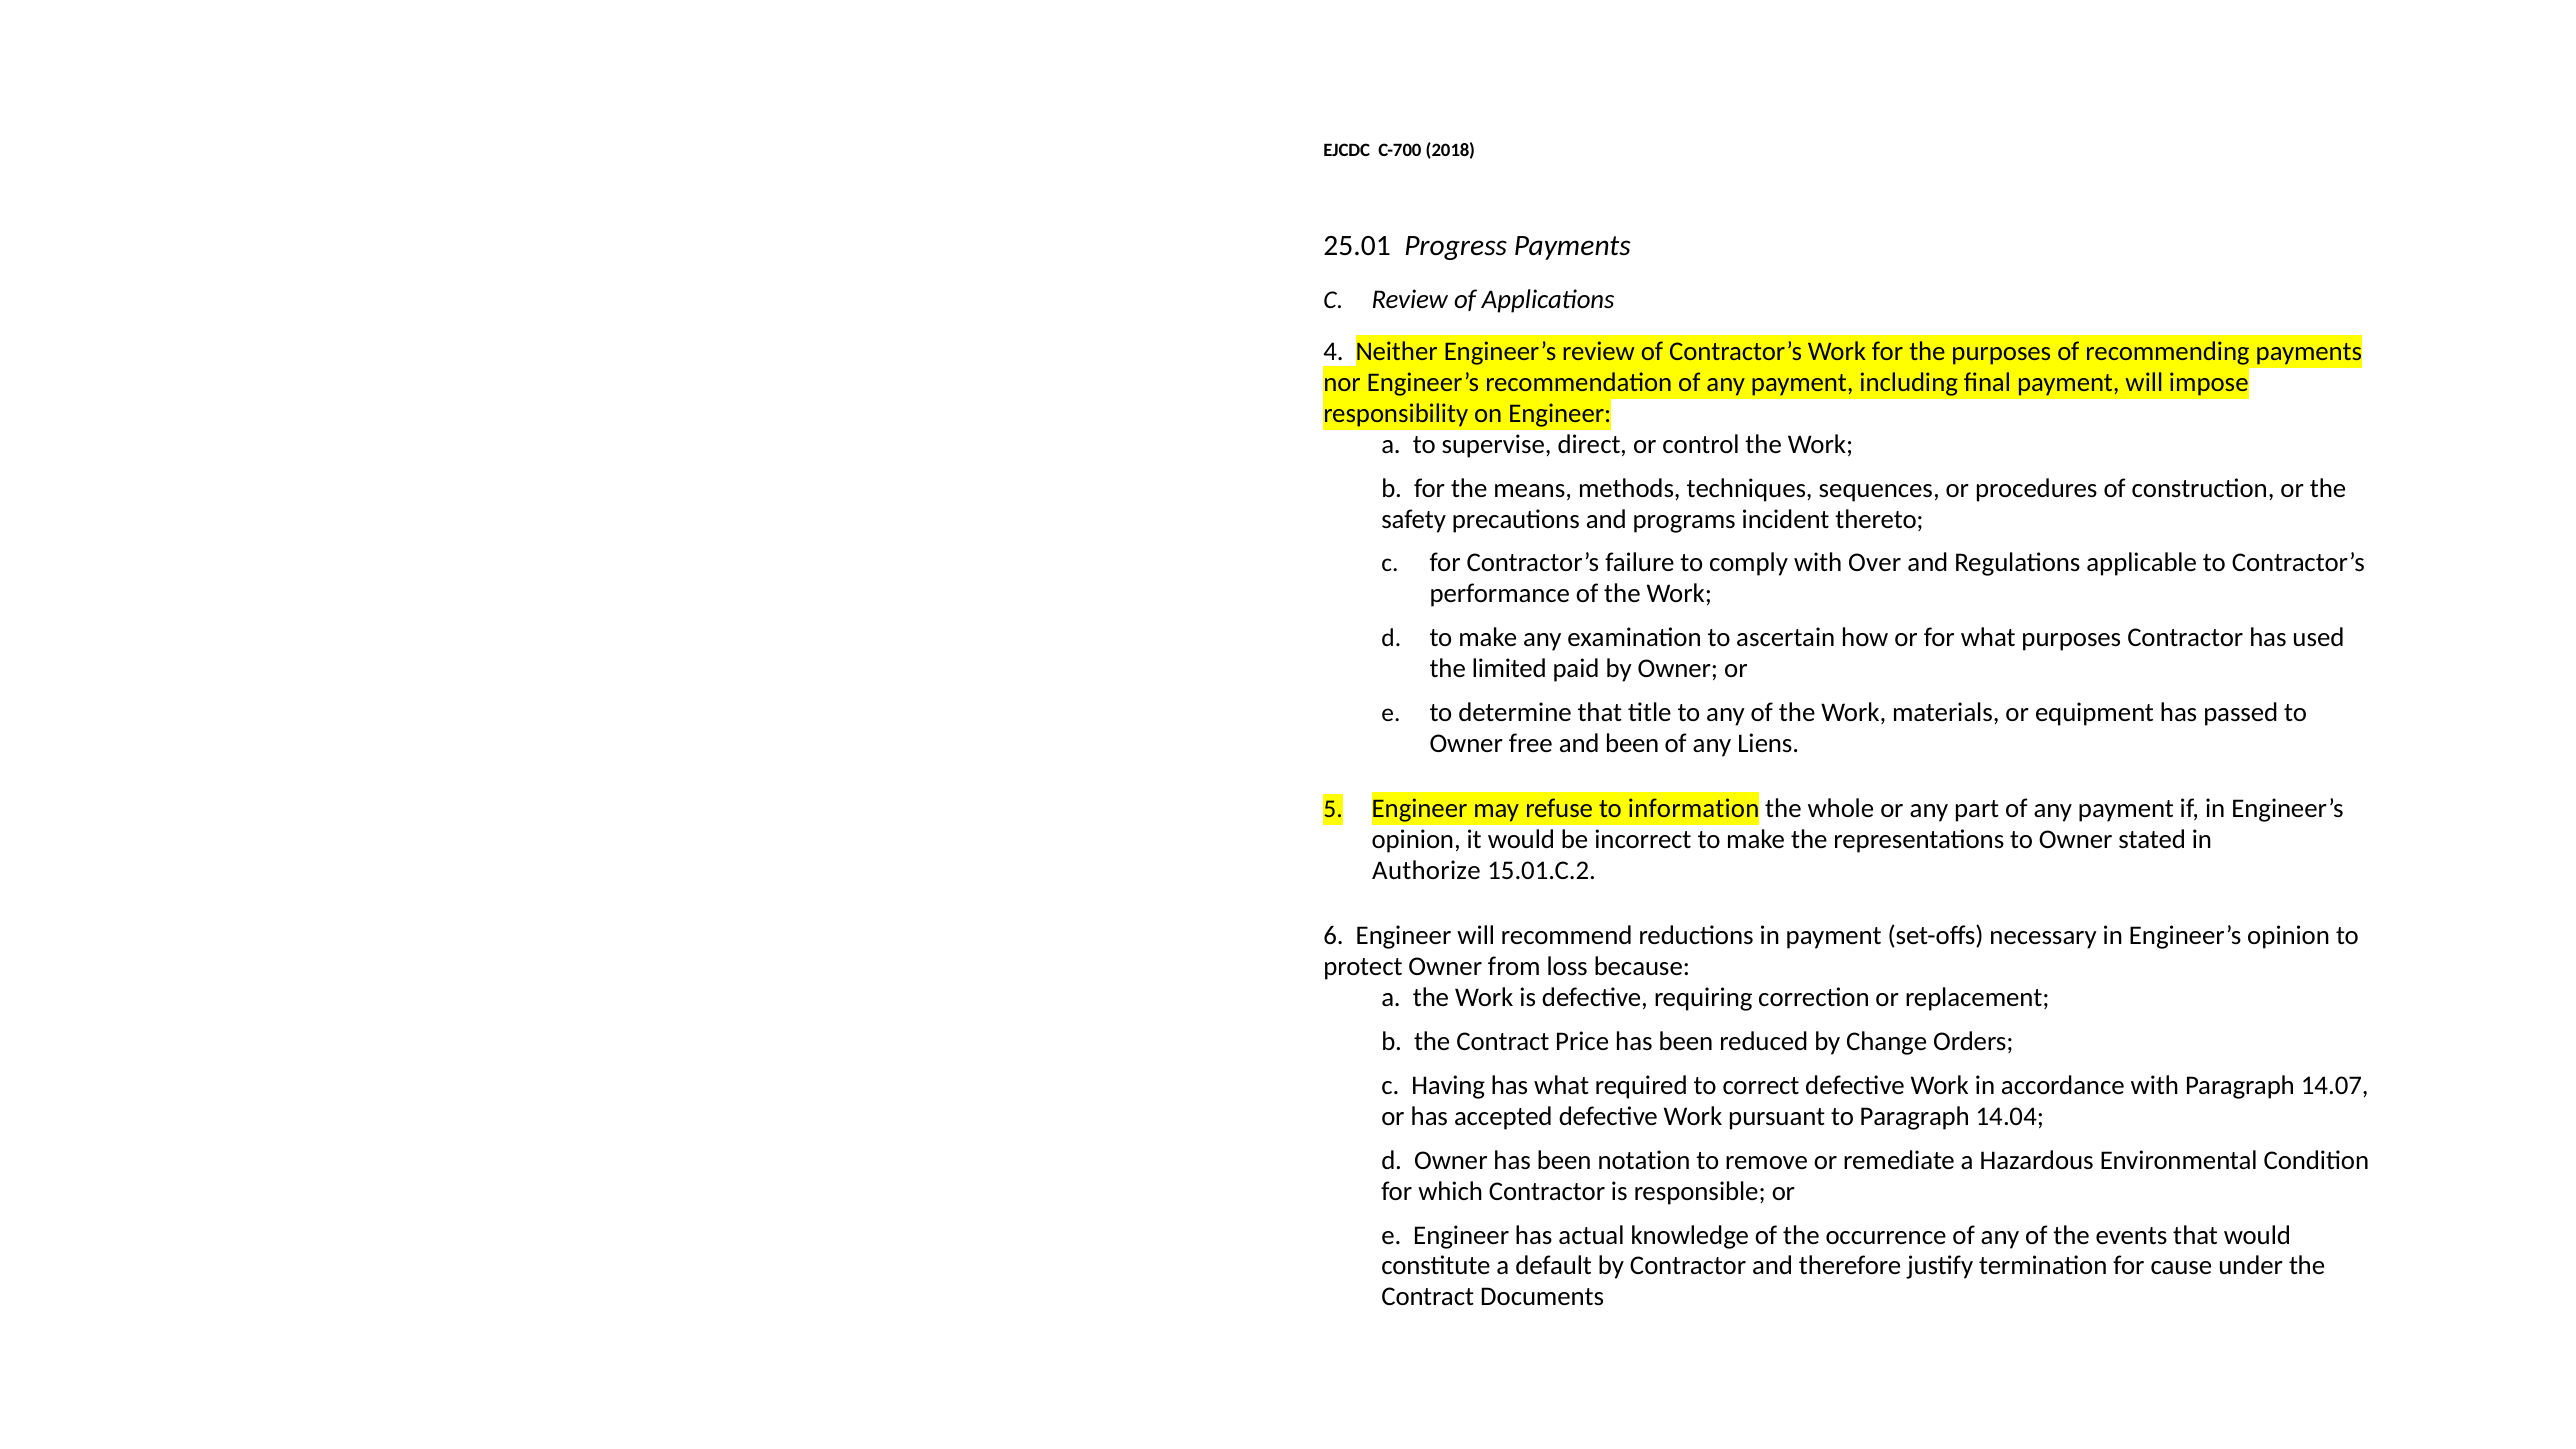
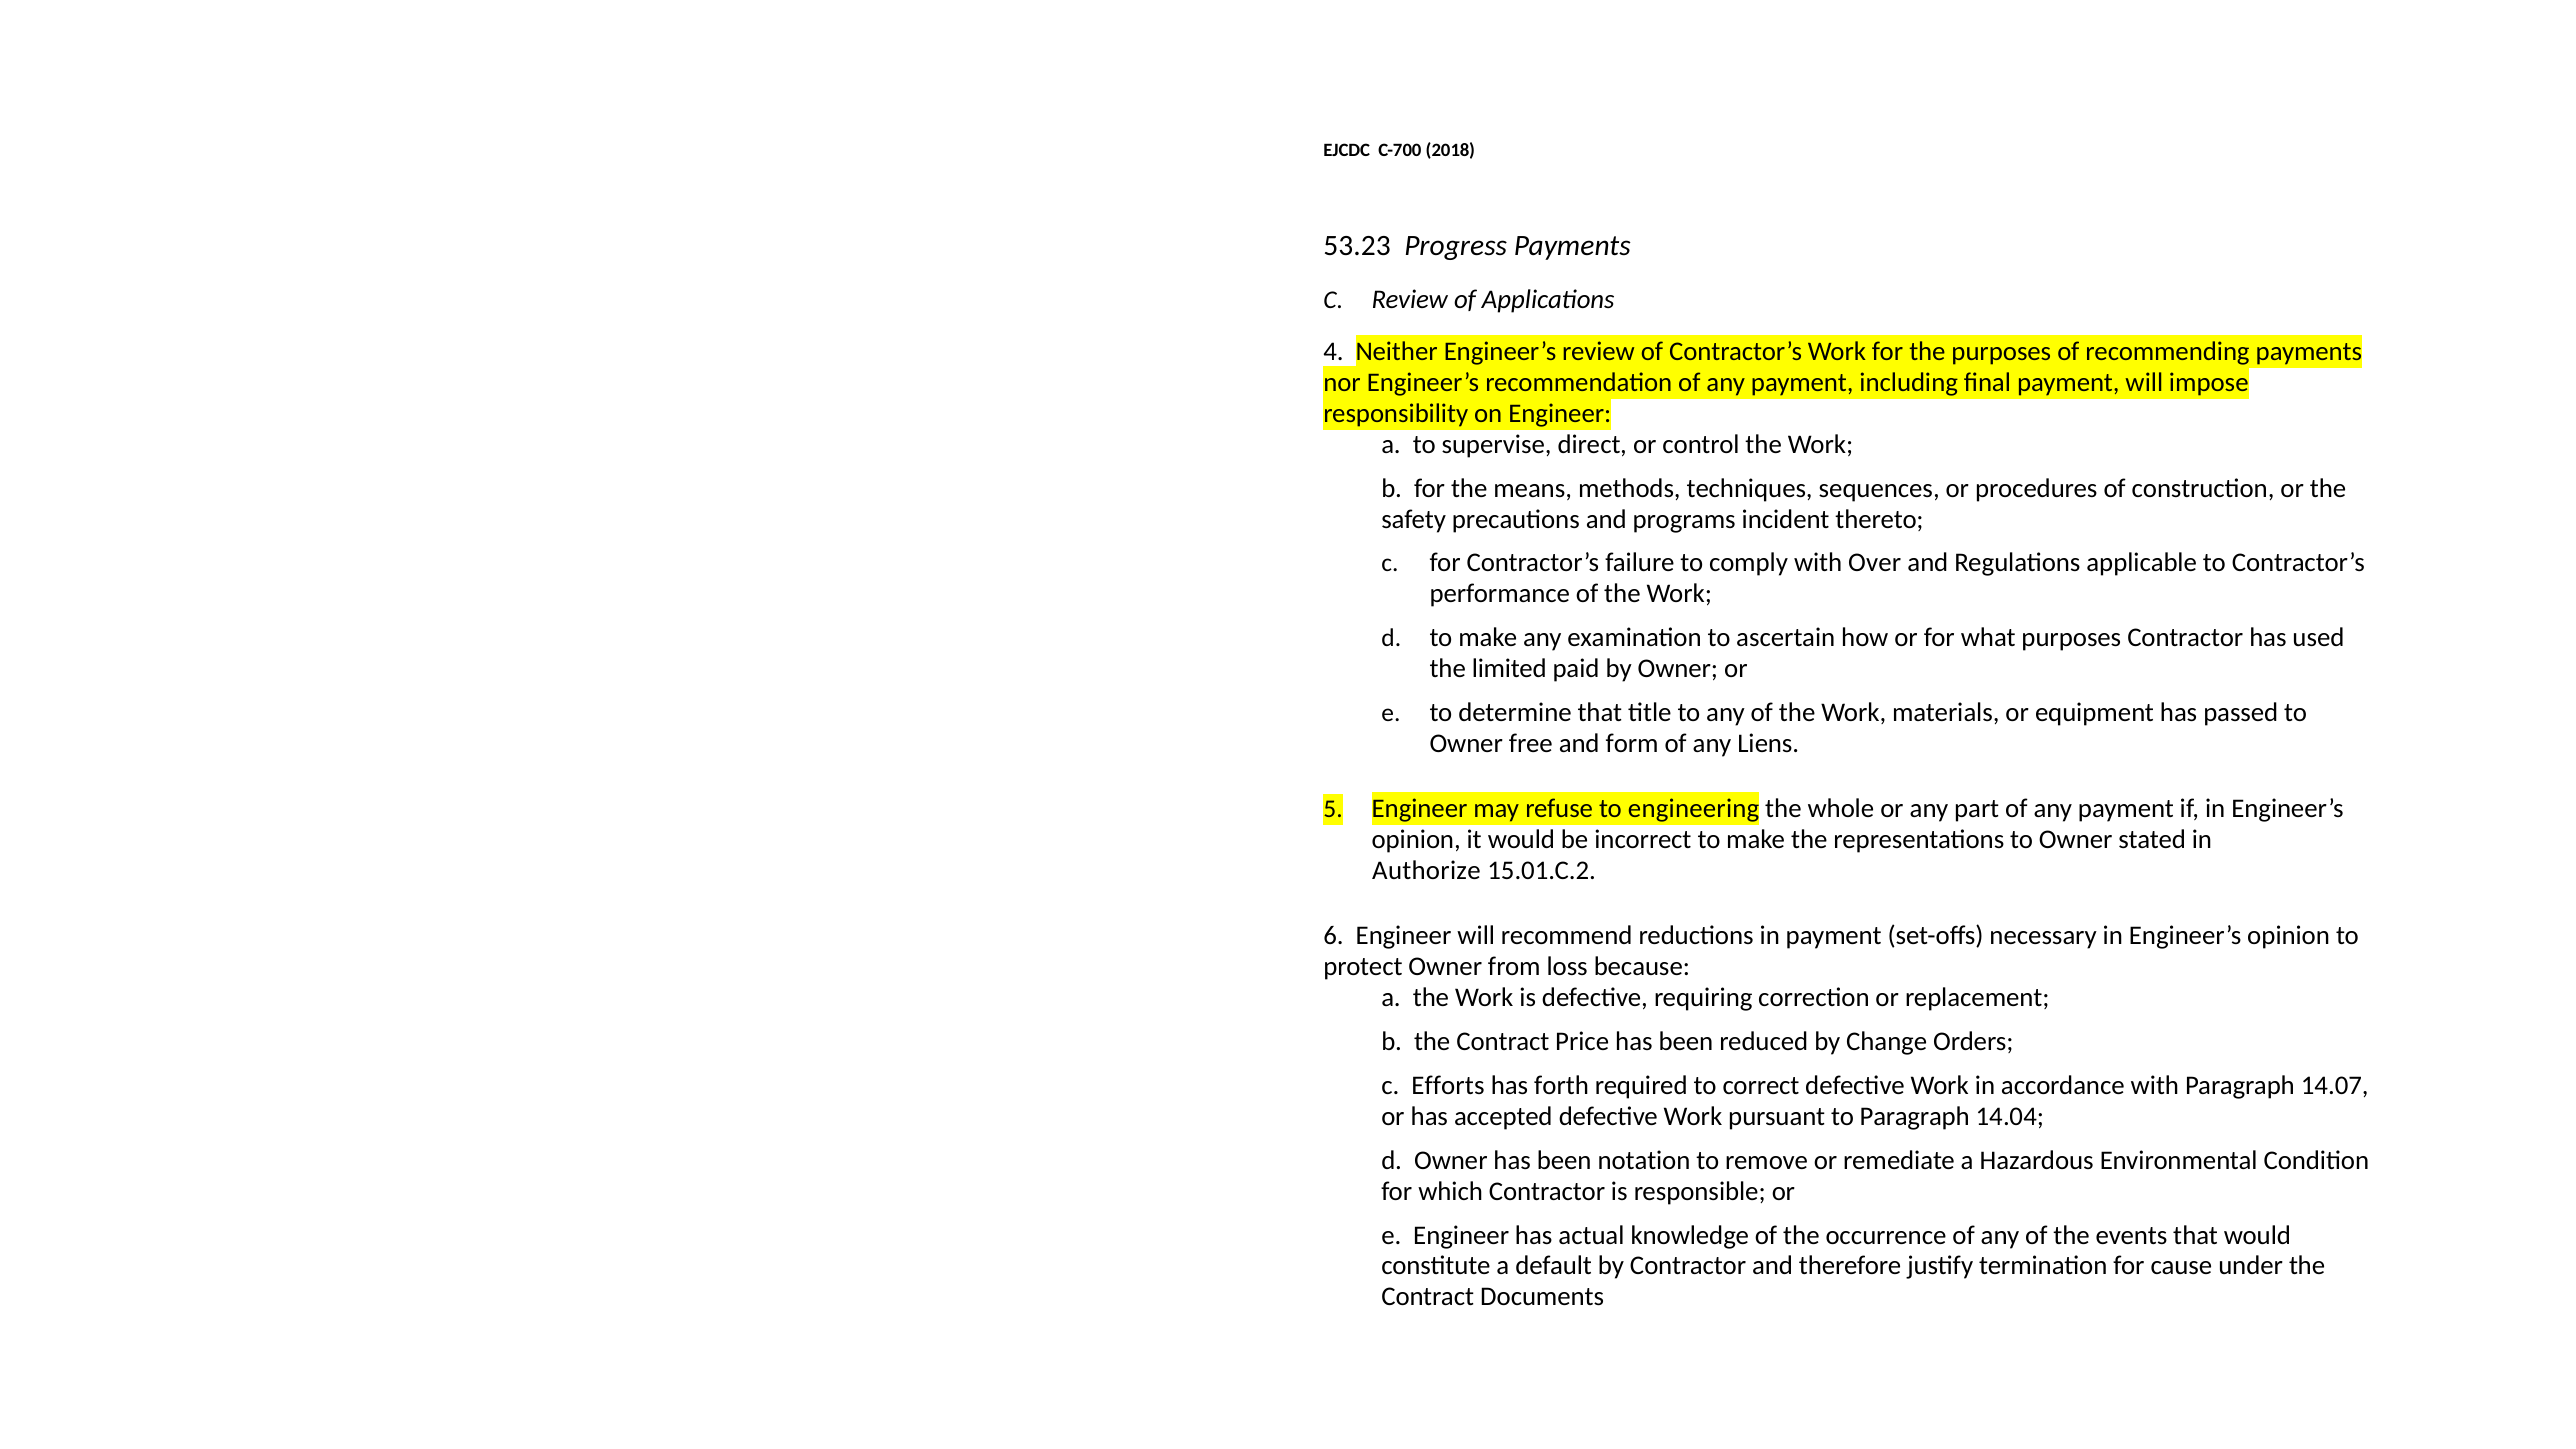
25.01: 25.01 -> 53.23
and been: been -> form
information: information -> engineering
Having: Having -> Efforts
has what: what -> forth
